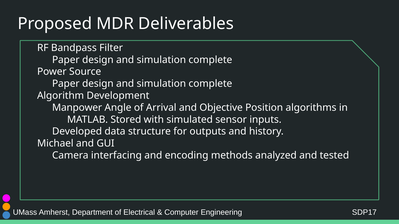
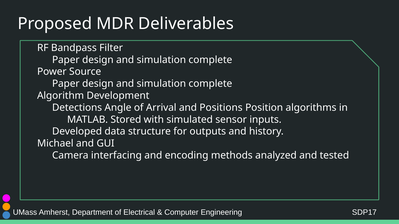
Manpower: Manpower -> Detections
Objective: Objective -> Positions
